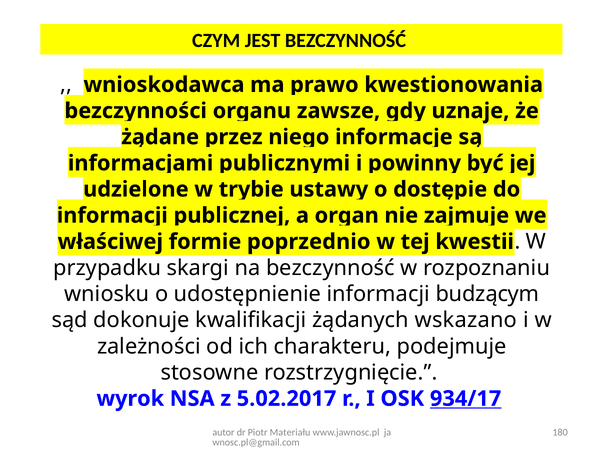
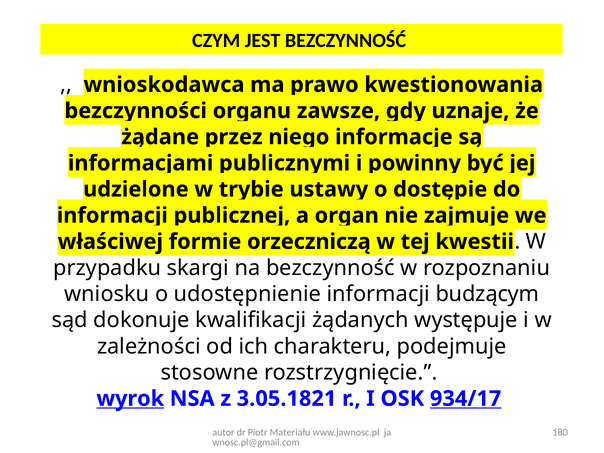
poprzednio: poprzednio -> orzeczniczą
wskazano: wskazano -> występuje
wyrok underline: none -> present
5.02.2017: 5.02.2017 -> 3.05.1821
